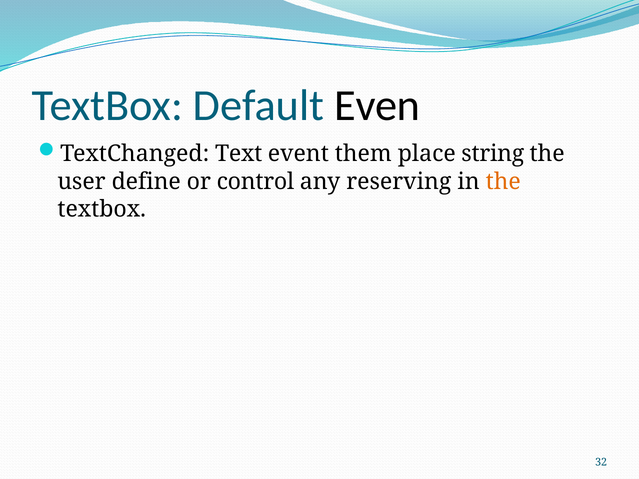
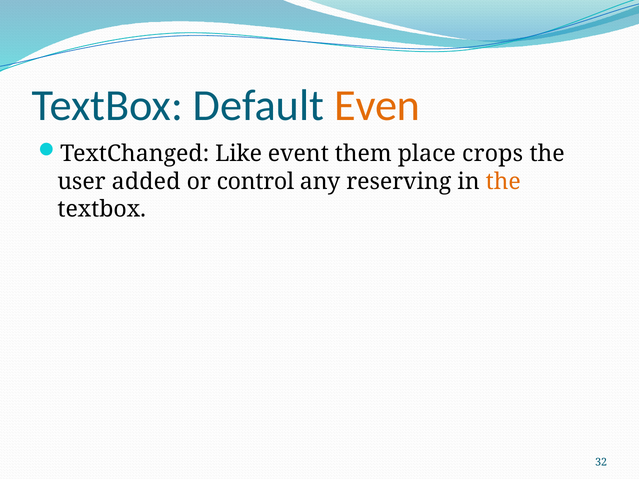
Even colour: black -> orange
Text: Text -> Like
string: string -> crops
define: define -> added
